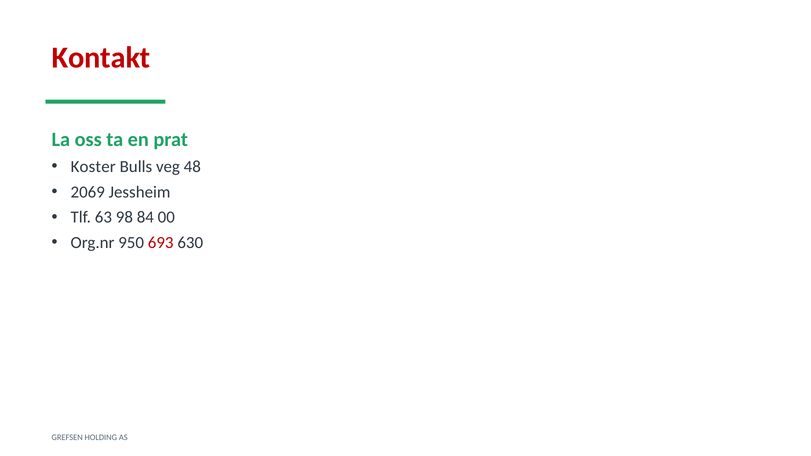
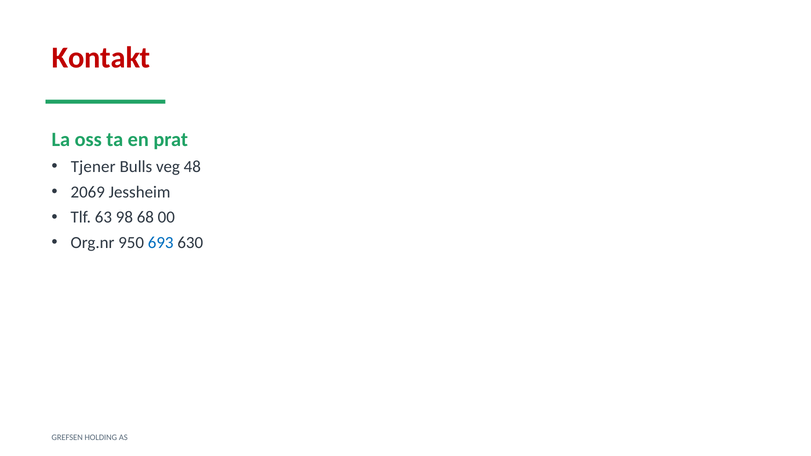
Koster: Koster -> Tjener
84: 84 -> 68
693 colour: red -> blue
